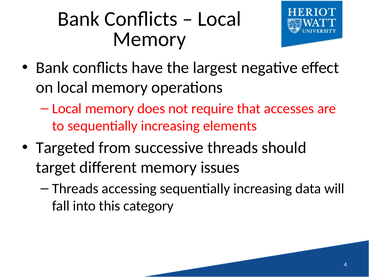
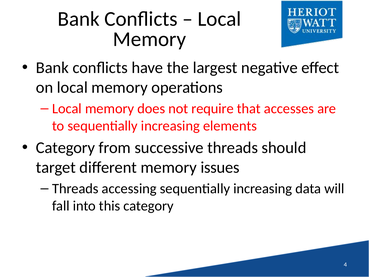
Targeted at (65, 148): Targeted -> Category
